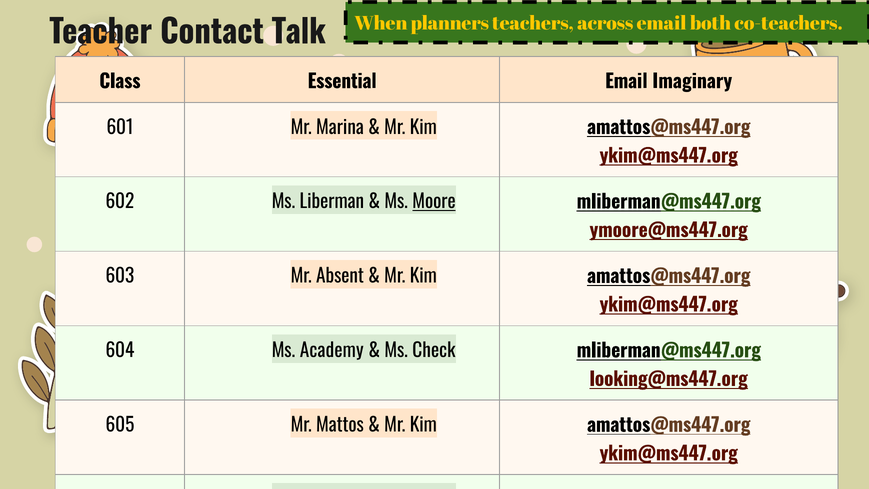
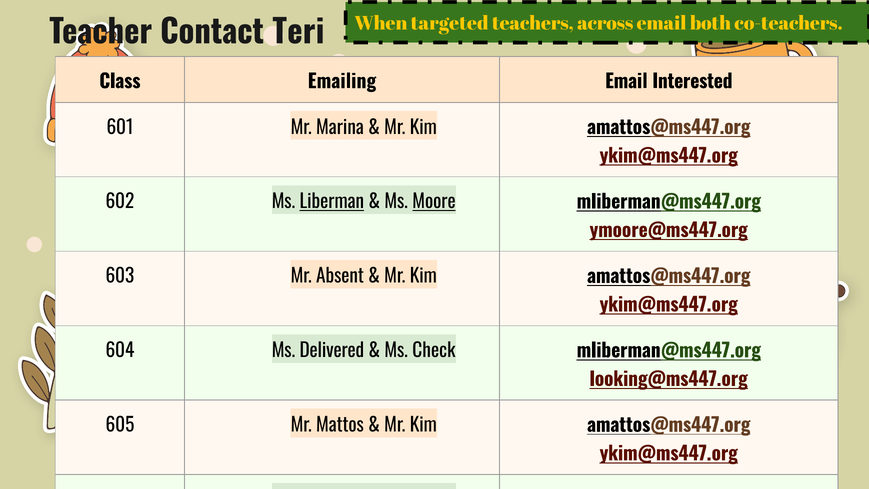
planners: planners -> targeted
Talk: Talk -> Teri
Essential: Essential -> Emailing
Imaginary: Imaginary -> Interested
Liberman at (332, 202) underline: none -> present
Academy: Academy -> Delivered
